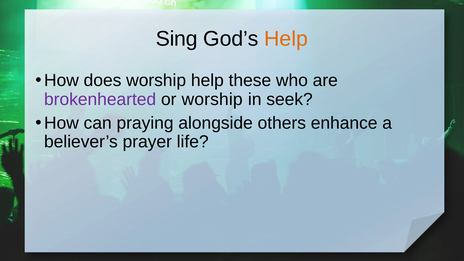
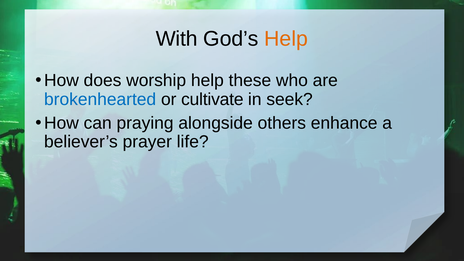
Sing: Sing -> With
brokenhearted colour: purple -> blue
or worship: worship -> cultivate
